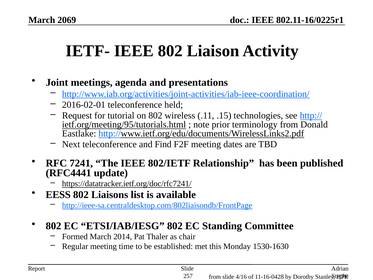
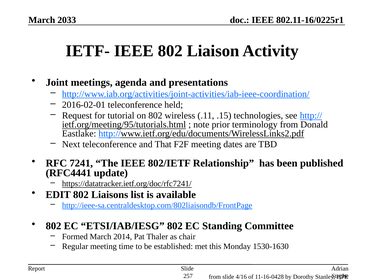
2069: 2069 -> 2033
Find: Find -> That
EESS: EESS -> EDIT
